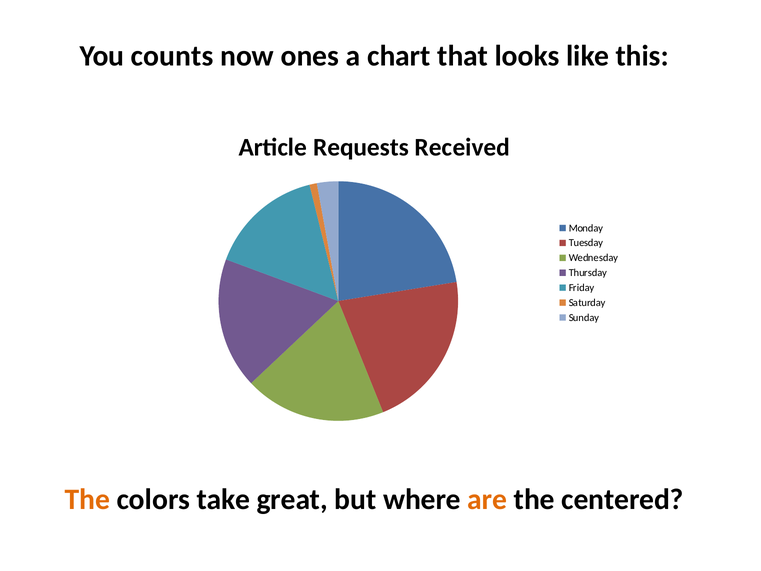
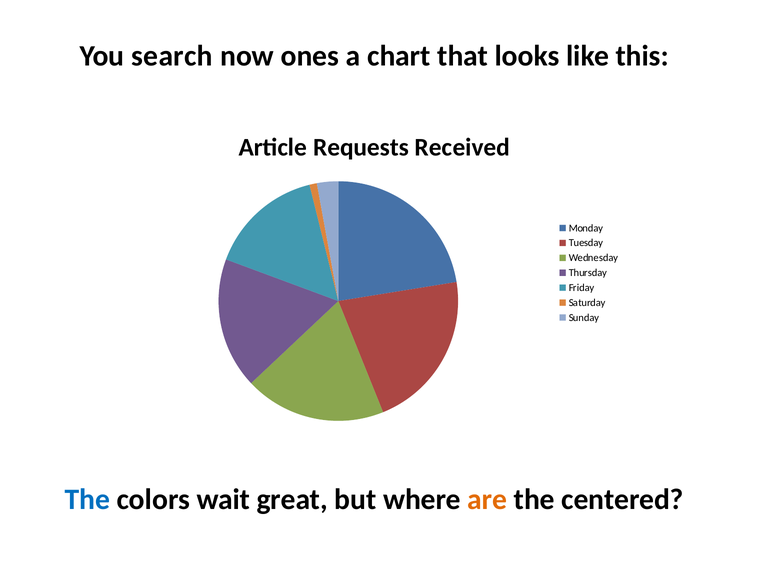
counts: counts -> search
The at (87, 499) colour: orange -> blue
take: take -> wait
